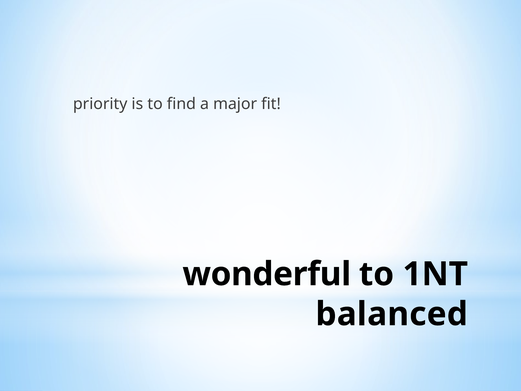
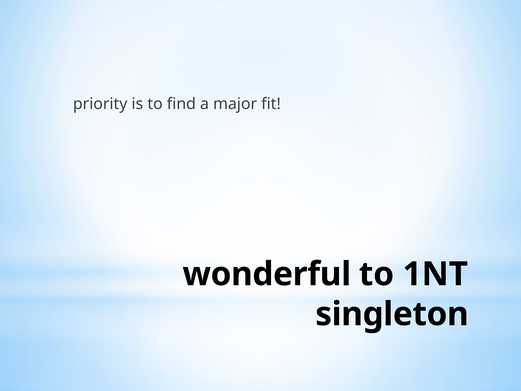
balanced: balanced -> singleton
